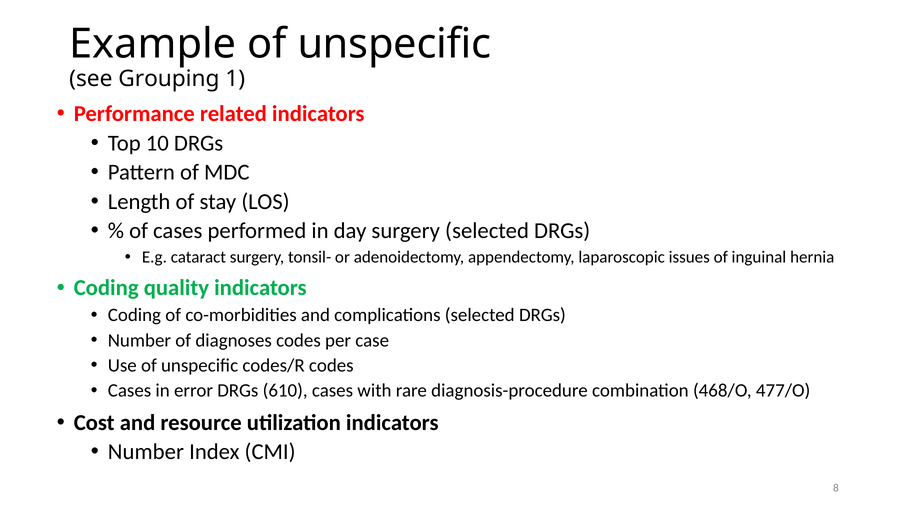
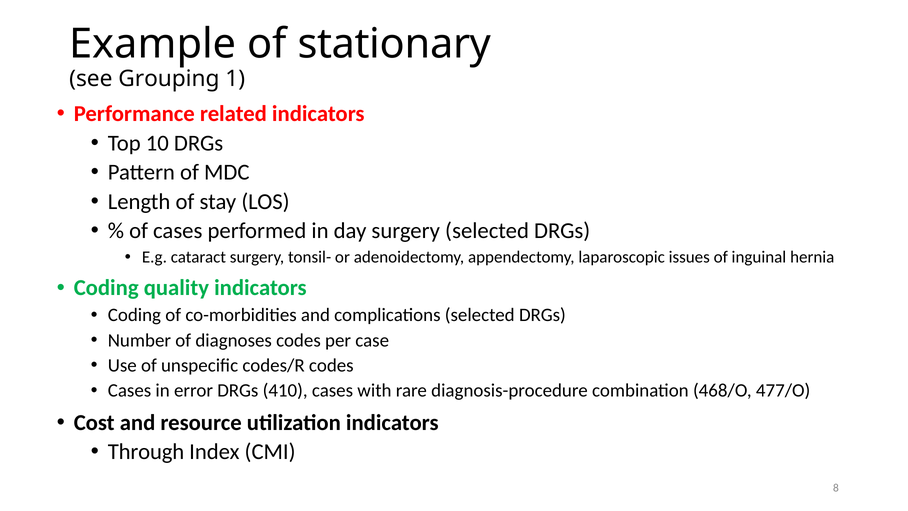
Example of unspecific: unspecific -> stationary
610: 610 -> 410
Number at (146, 452): Number -> Through
